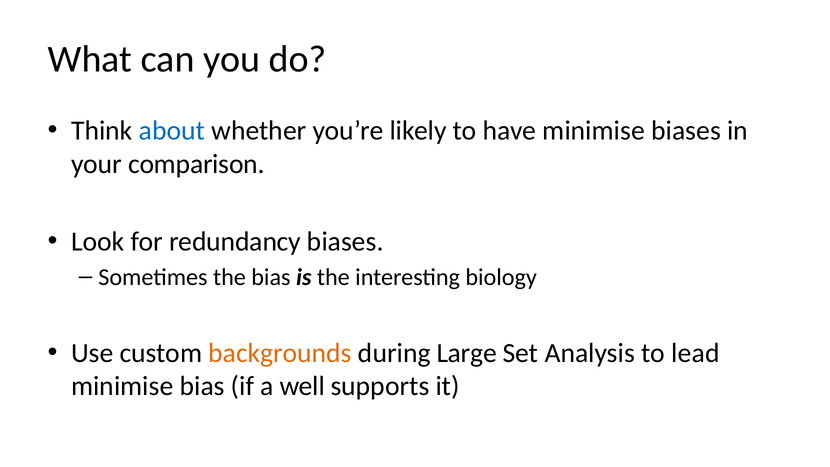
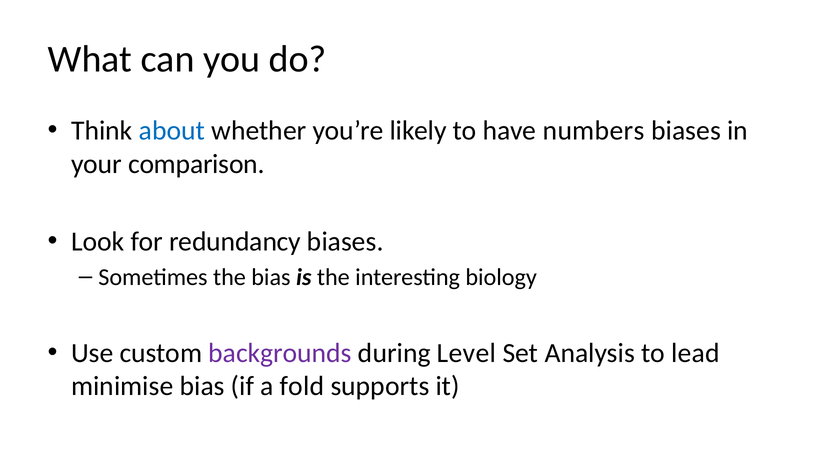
have minimise: minimise -> numbers
backgrounds colour: orange -> purple
Large: Large -> Level
well: well -> fold
